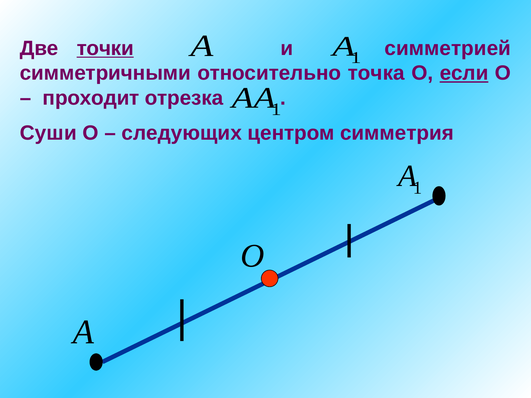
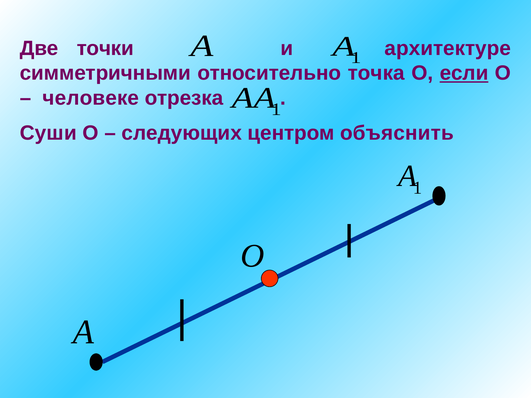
точки underline: present -> none
симметрией: симметрией -> архитектуре
проходит: проходит -> человеке
симметрия: симметрия -> объяснить
